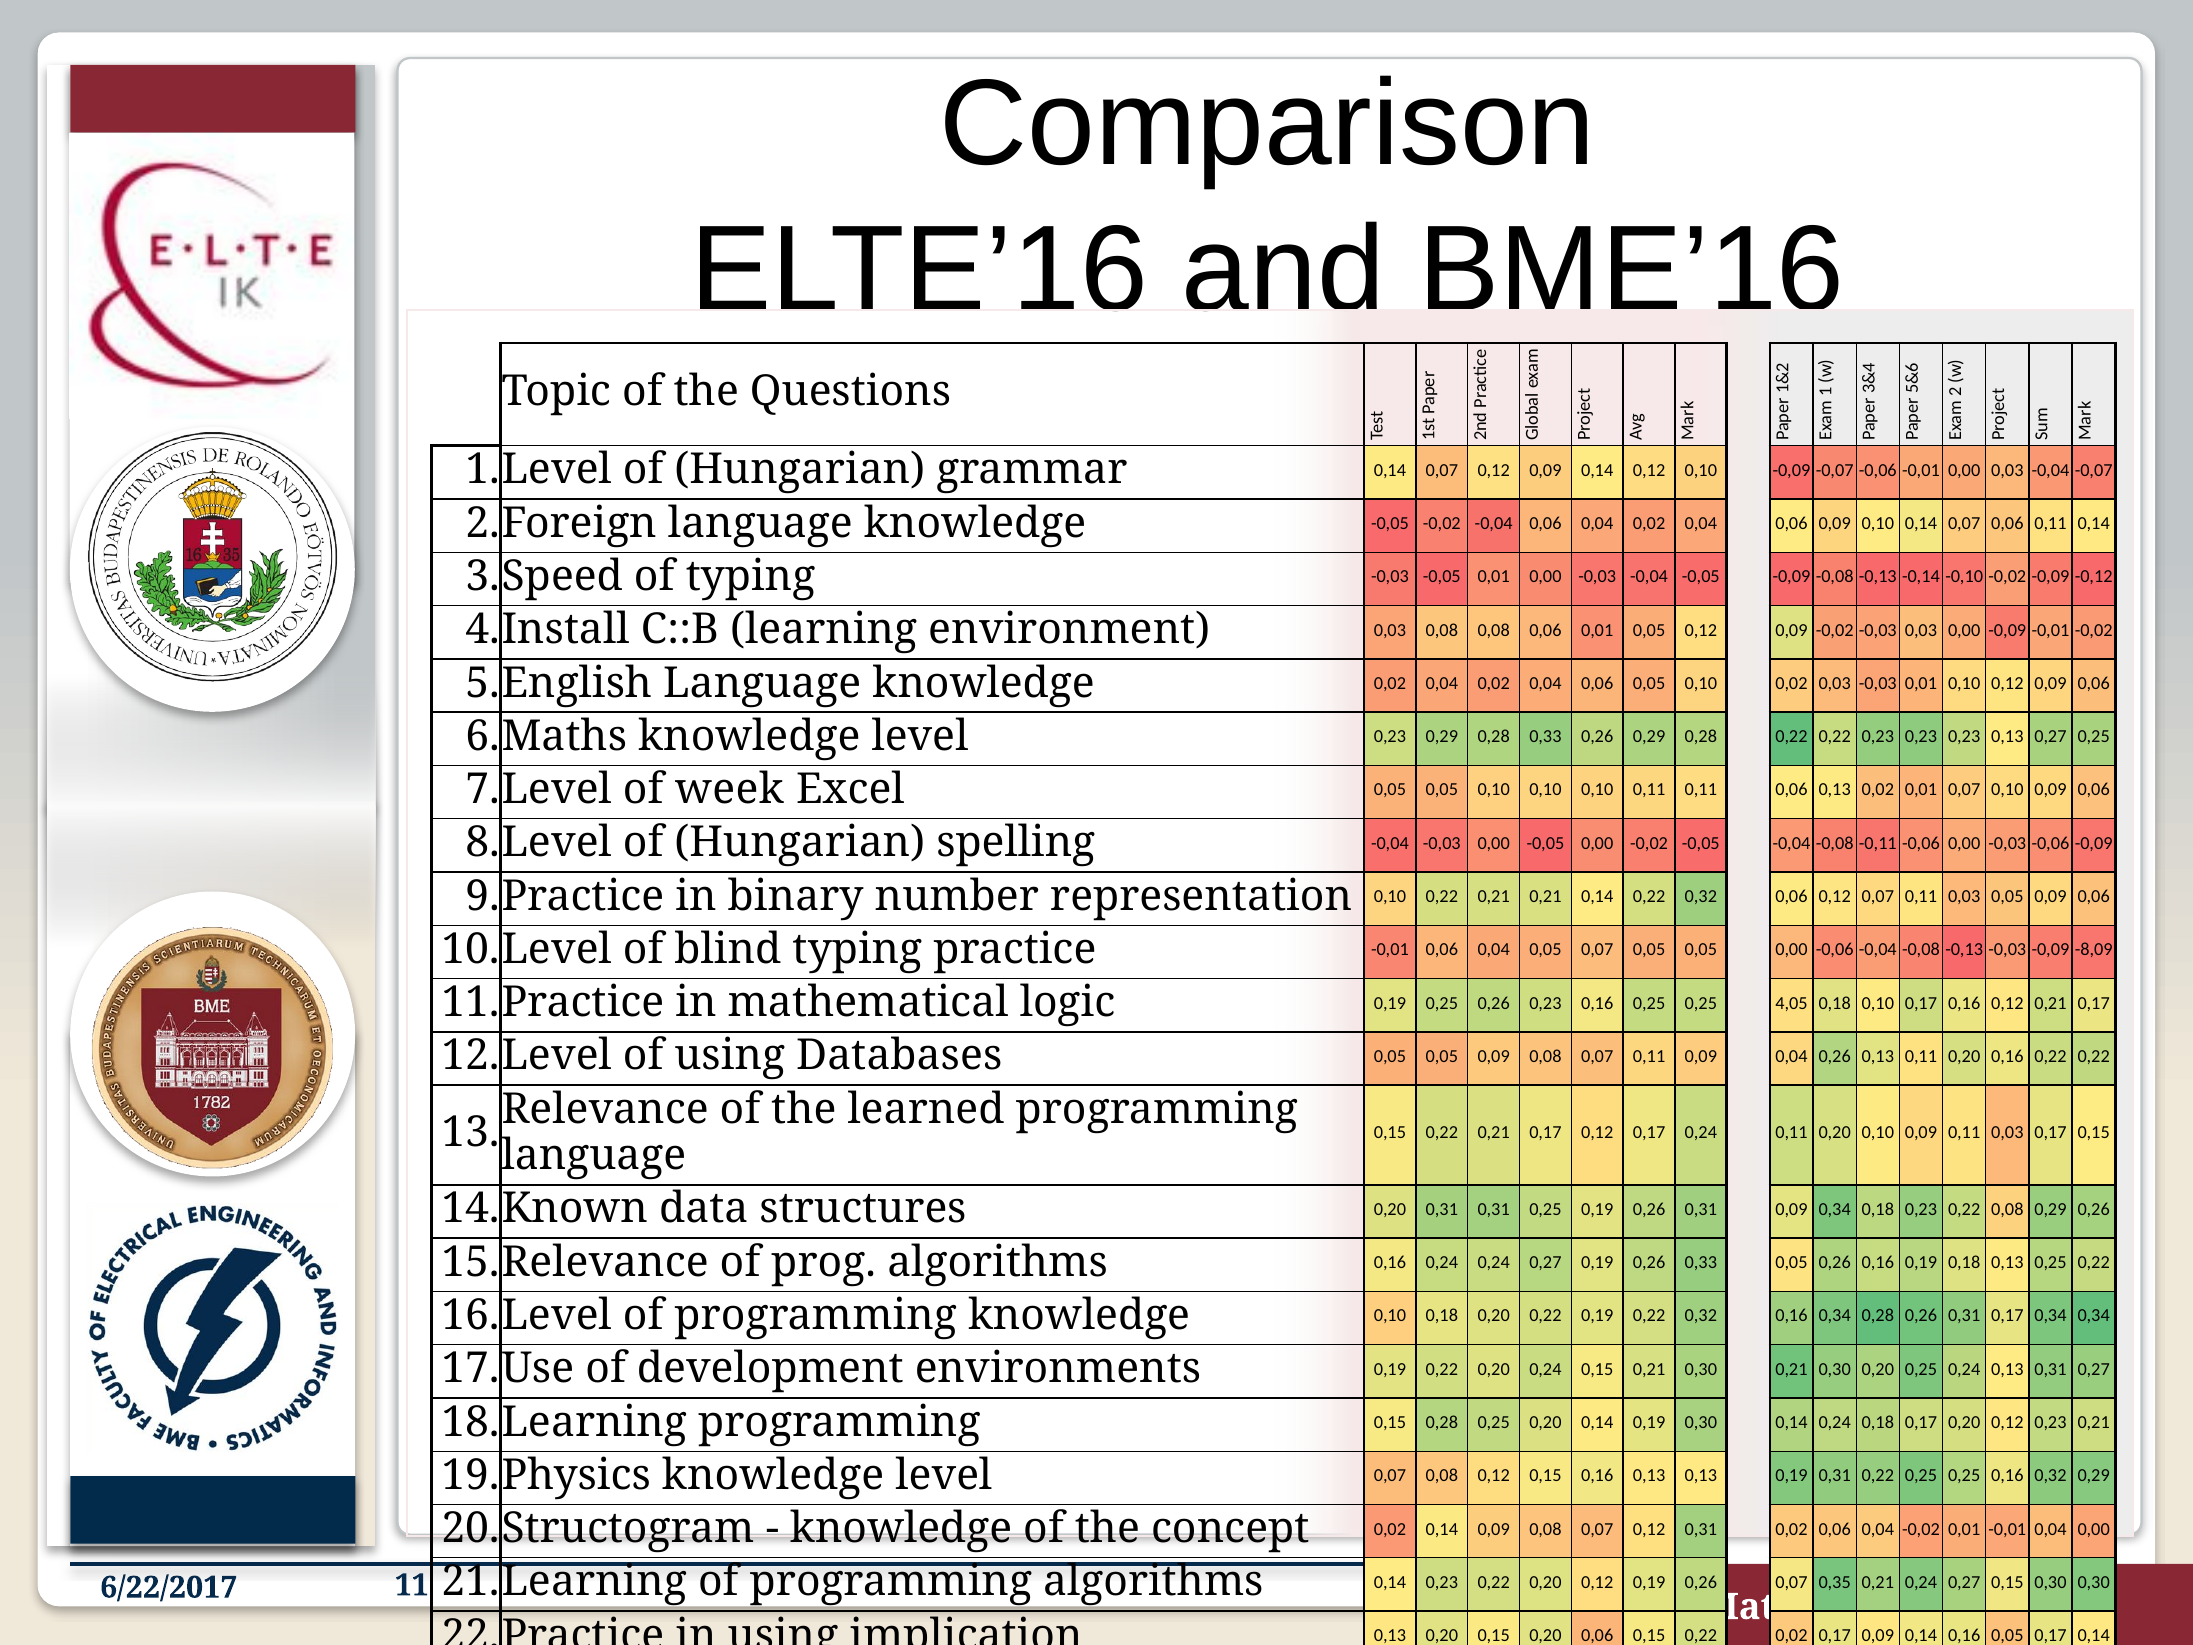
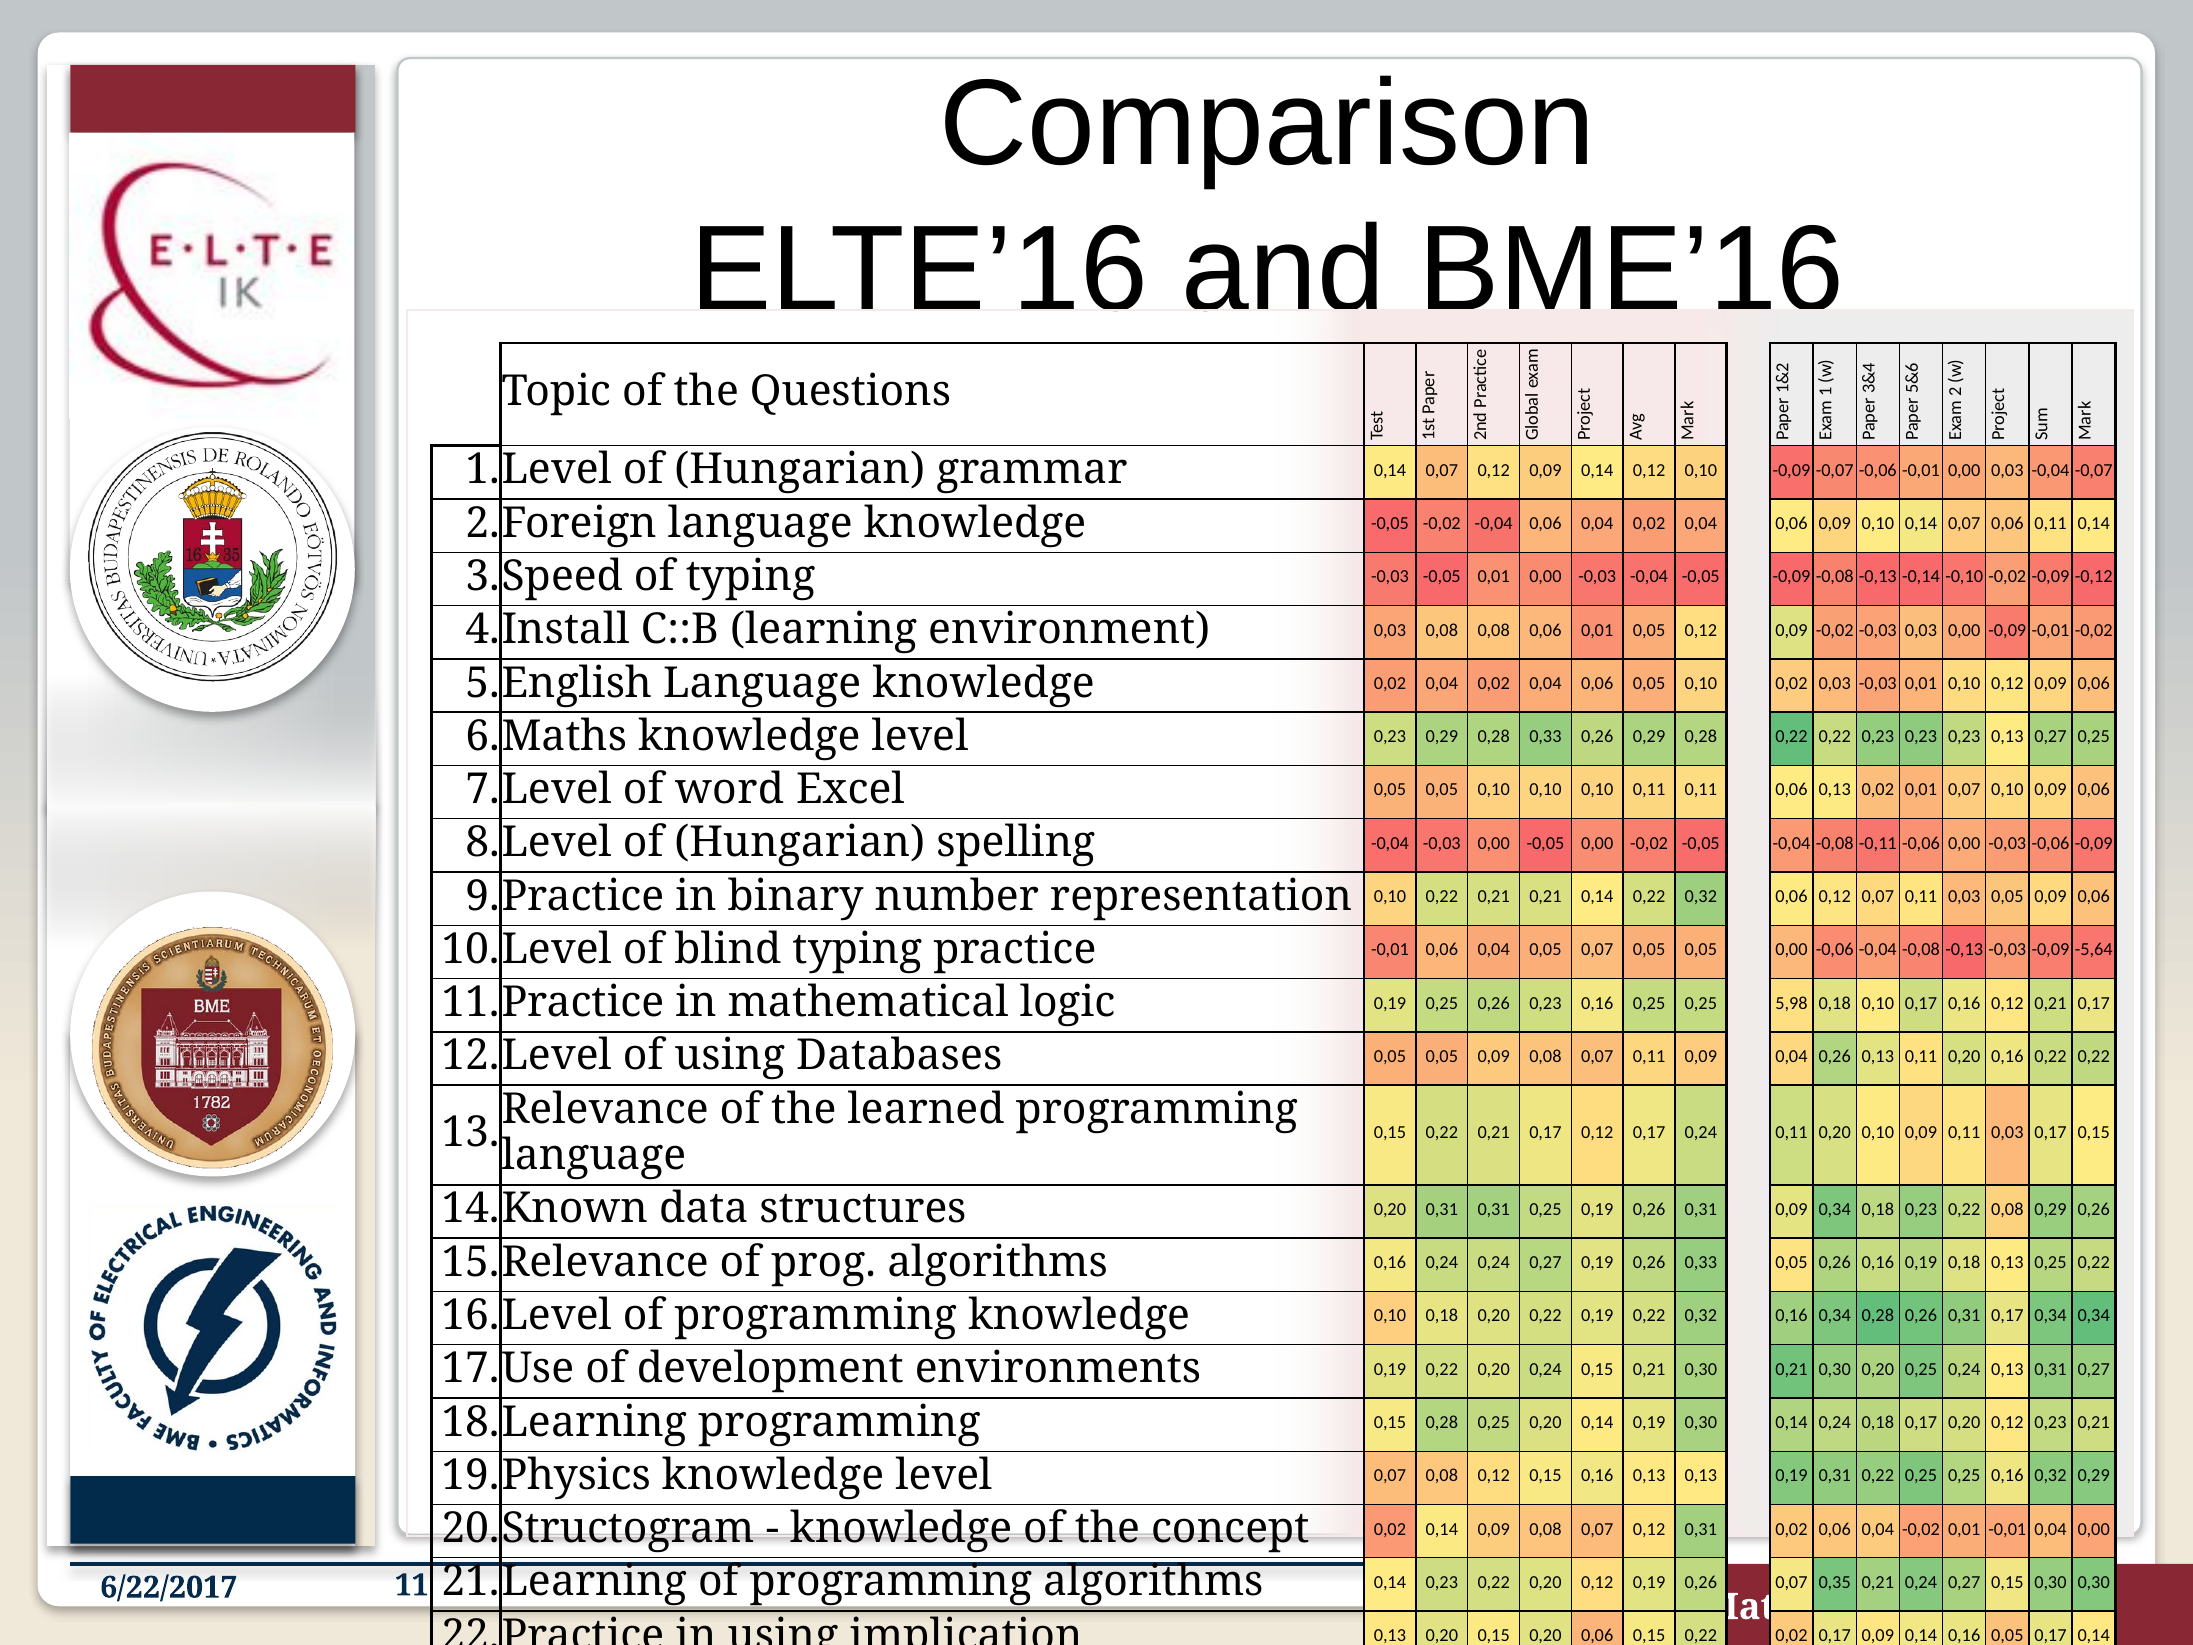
week: week -> word
-8,09: -8,09 -> -5,64
4,05: 4,05 -> 5,98
